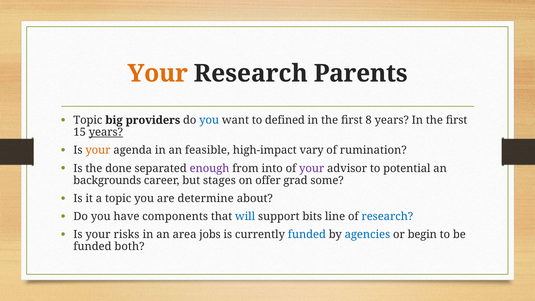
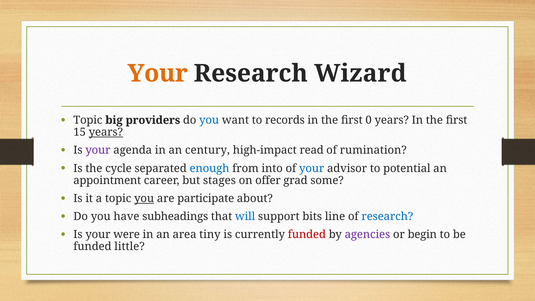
Parents: Parents -> Wizard
defined: defined -> records
8: 8 -> 0
your at (98, 150) colour: orange -> purple
feasible: feasible -> century
vary: vary -> read
done: done -> cycle
enough colour: purple -> blue
your at (312, 168) colour: purple -> blue
backgrounds: backgrounds -> appointment
you at (144, 198) underline: none -> present
determine: determine -> participate
components: components -> subheadings
risks: risks -> were
jobs: jobs -> tiny
funded at (307, 235) colour: blue -> red
agencies colour: blue -> purple
both: both -> little
